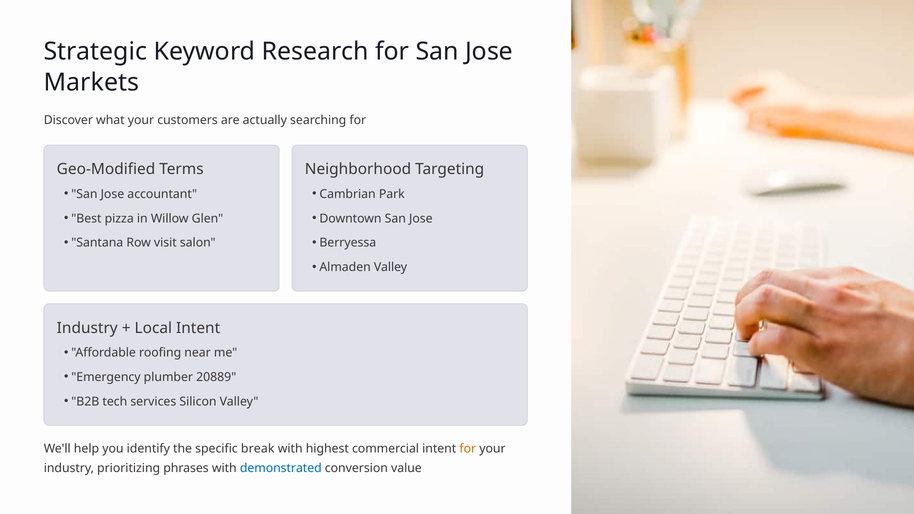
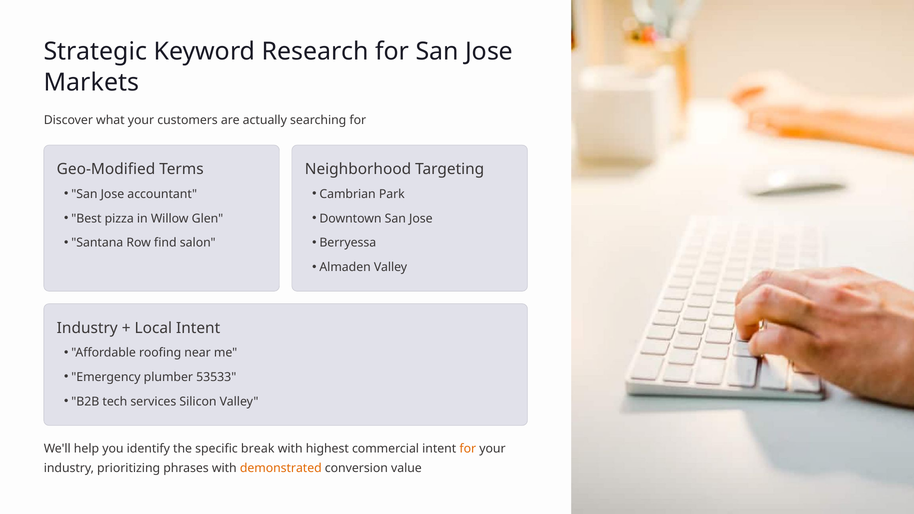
visit: visit -> find
20889: 20889 -> 53533
demonstrated colour: blue -> orange
